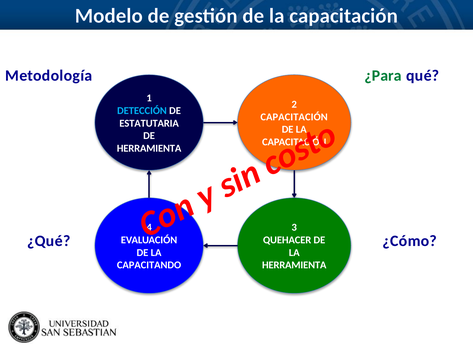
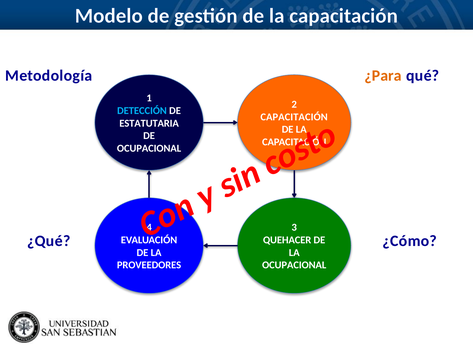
¿Para colour: green -> orange
HERRAMIENTA at (149, 148): HERRAMIENTA -> OCUPACIONAL
CAPACITANDO: CAPACITANDO -> PROVEEDORES
HERRAMIENTA at (294, 265): HERRAMIENTA -> OCUPACIONAL
